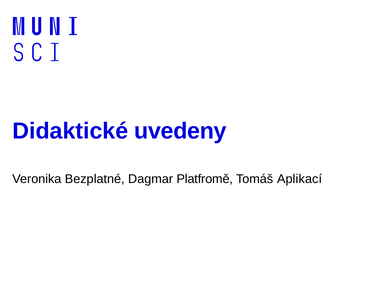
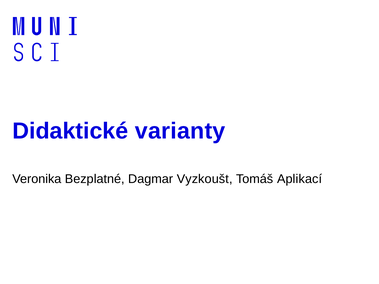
uvedeny: uvedeny -> varianty
Platfromě: Platfromě -> Vyzkoušt
